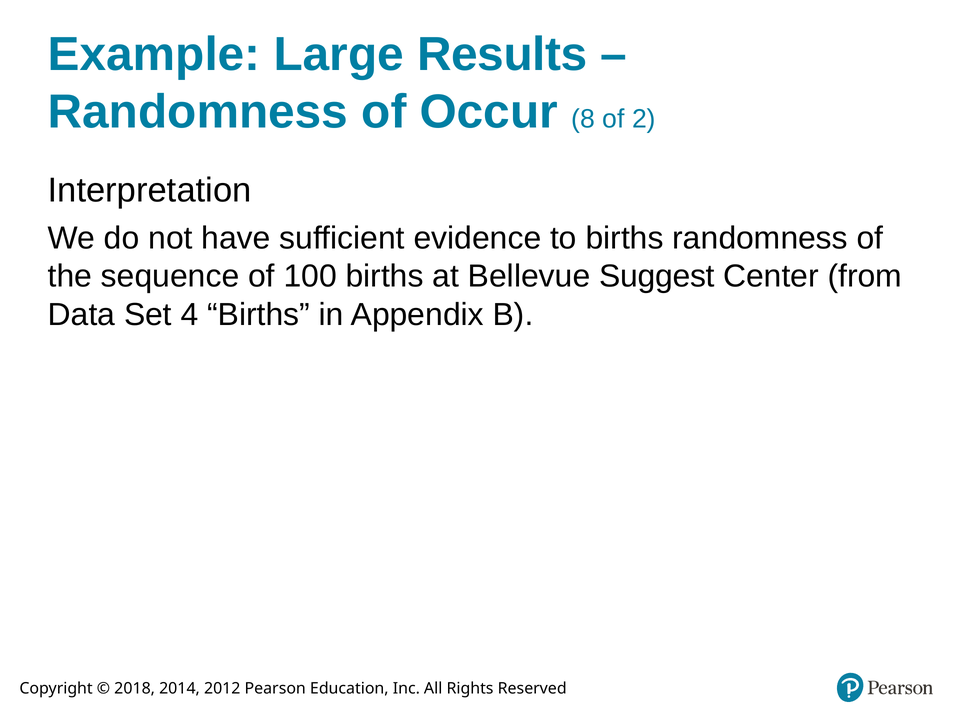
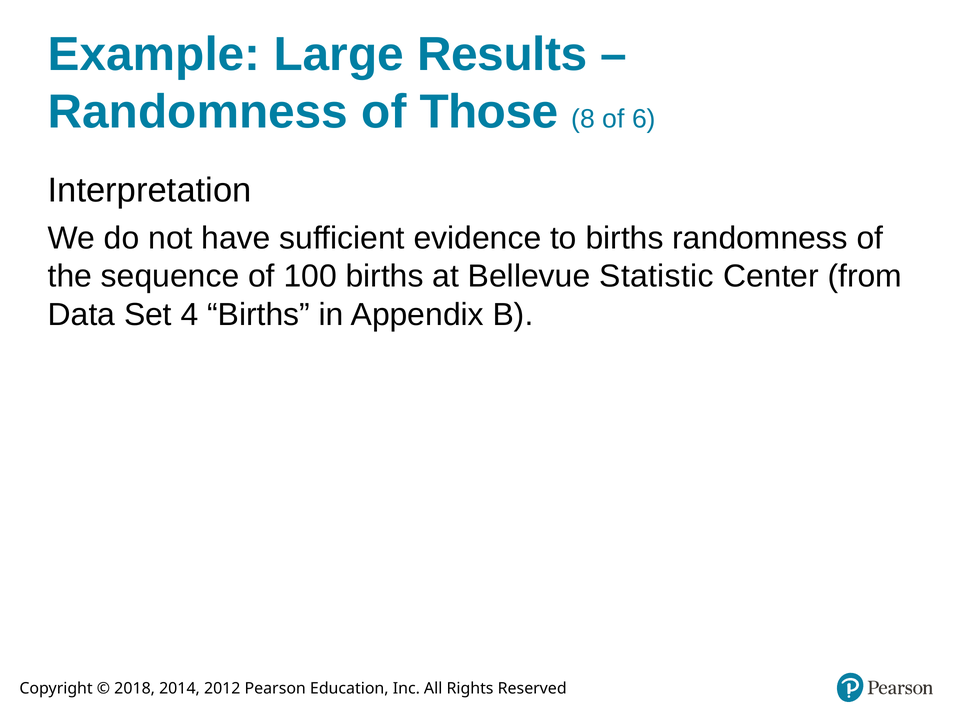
Occur: Occur -> Those
2: 2 -> 6
Suggest: Suggest -> Statistic
